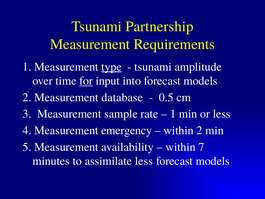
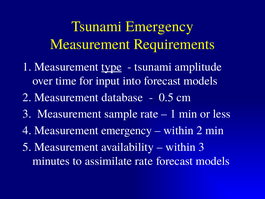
Tsunami Partnership: Partnership -> Emergency
for underline: present -> none
within 7: 7 -> 3
assimilate less: less -> rate
